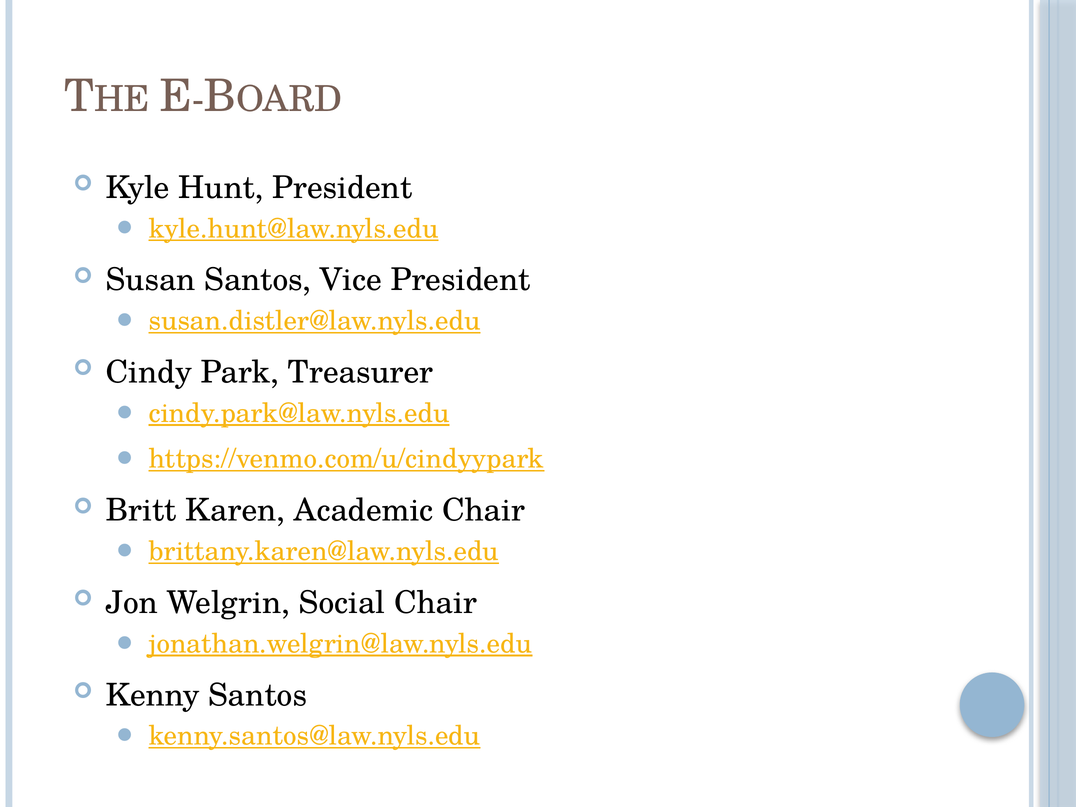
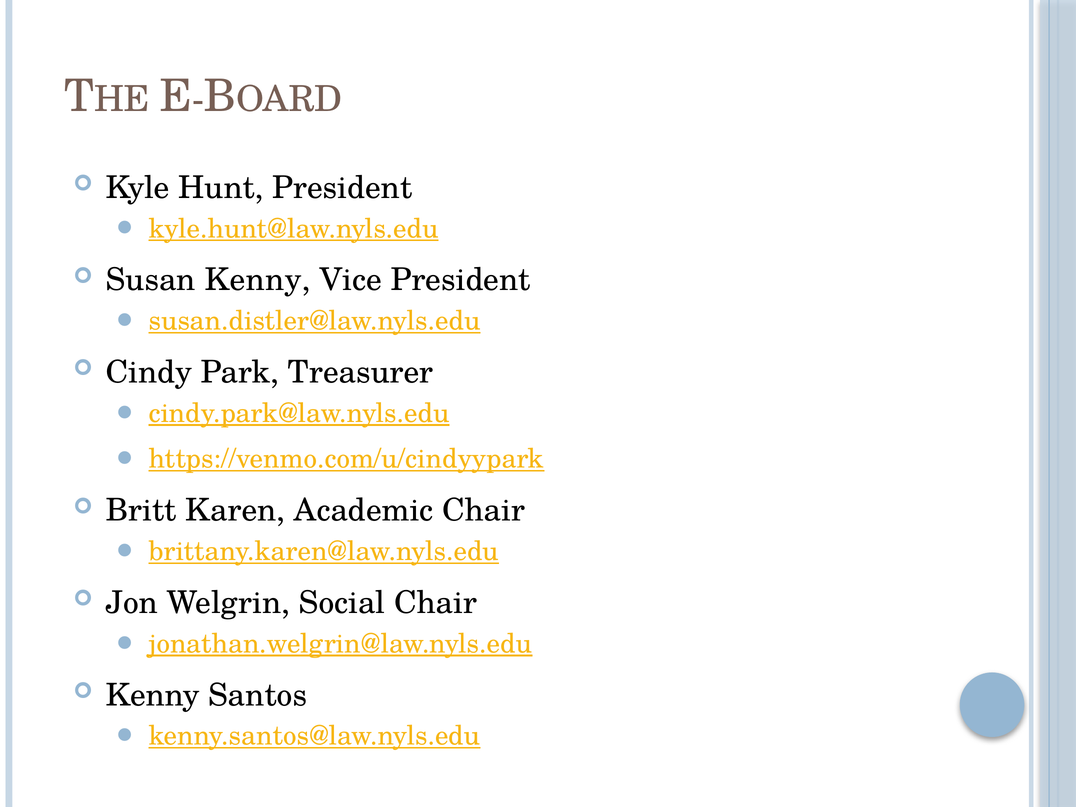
Susan Santos: Santos -> Kenny
